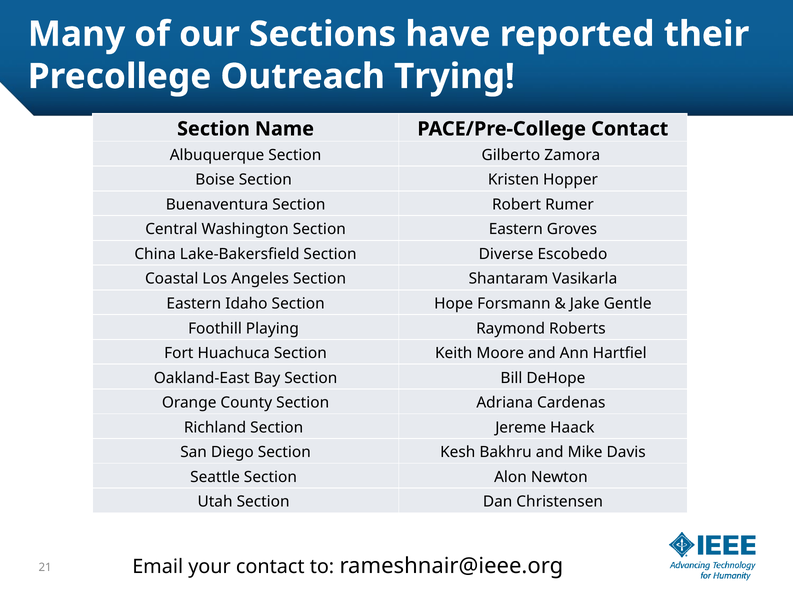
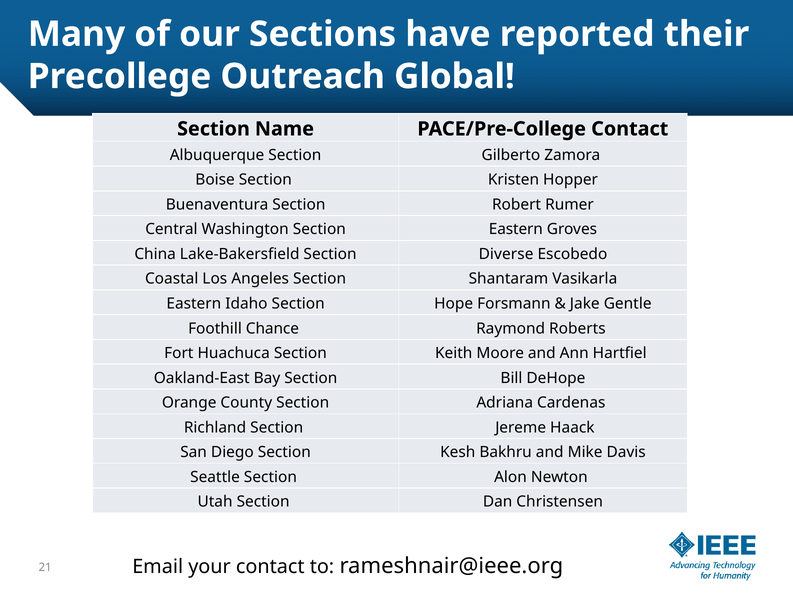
Trying: Trying -> Global
Playing: Playing -> Chance
